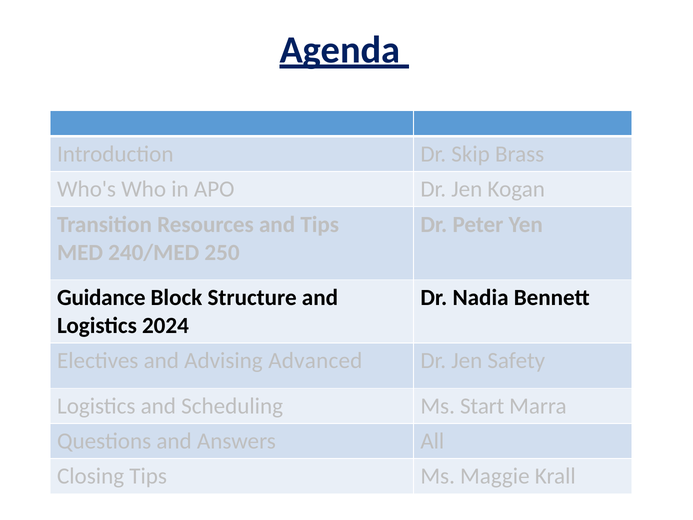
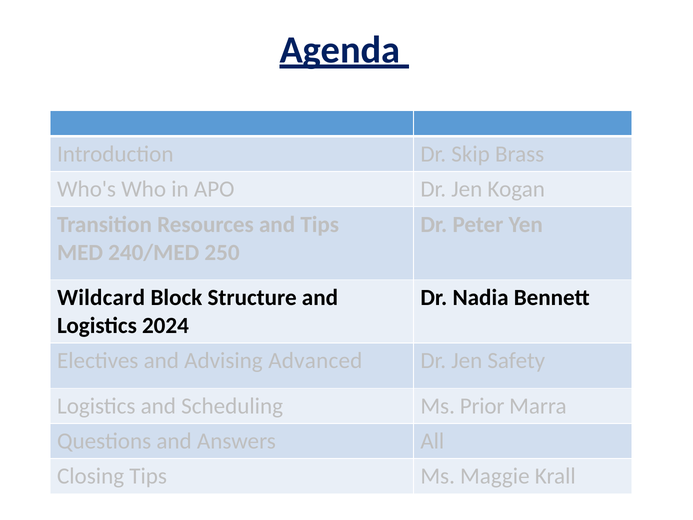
Guidance: Guidance -> Wildcard
Start: Start -> Prior
